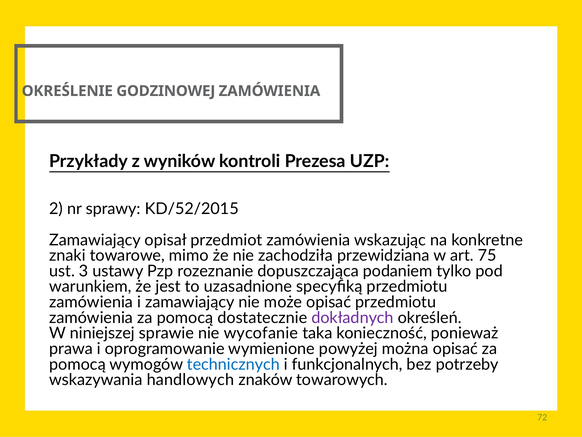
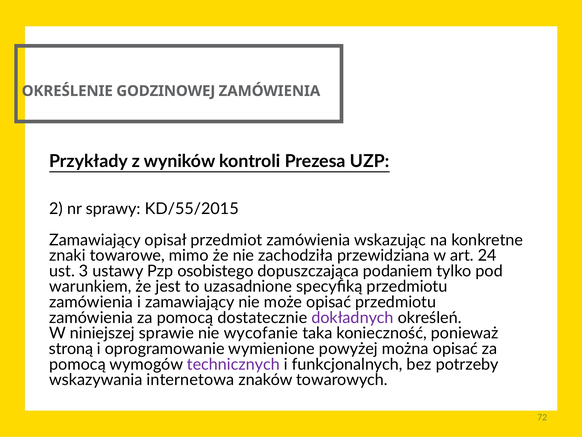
KD/52/2015: KD/52/2015 -> KD/55/2015
75: 75 -> 24
rozeznanie: rozeznanie -> osobistego
prawa: prawa -> stroną
technicznych colour: blue -> purple
handlowych: handlowych -> internetowa
